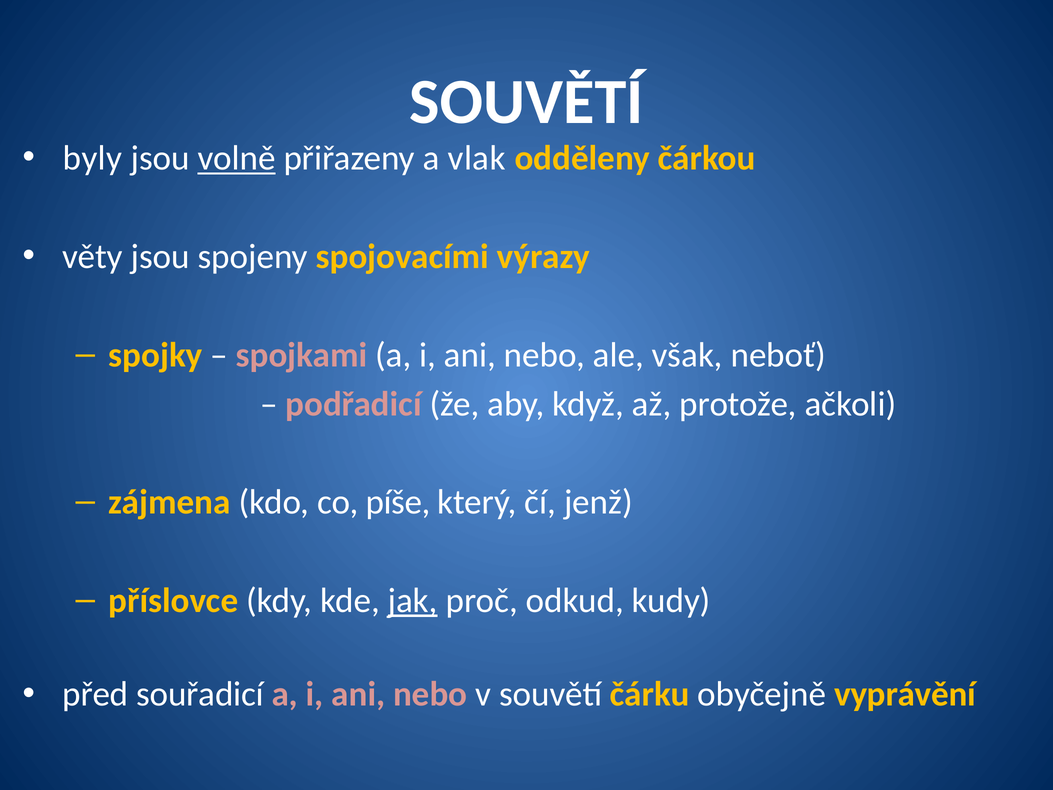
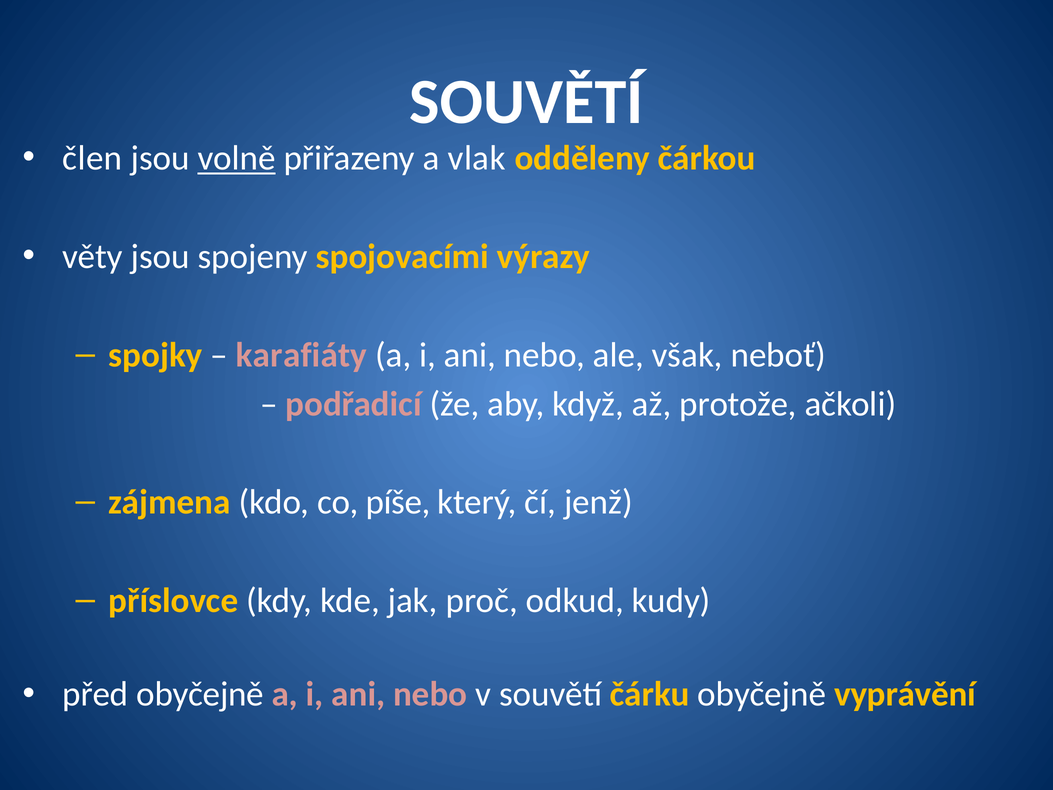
byly: byly -> člen
spojkami: spojkami -> karafiáty
jak underline: present -> none
před souřadicí: souřadicí -> obyčejně
